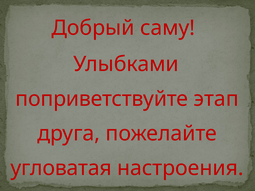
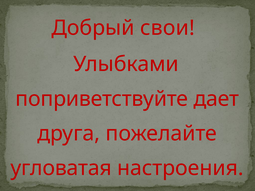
саму: саму -> свои
этап: этап -> дает
